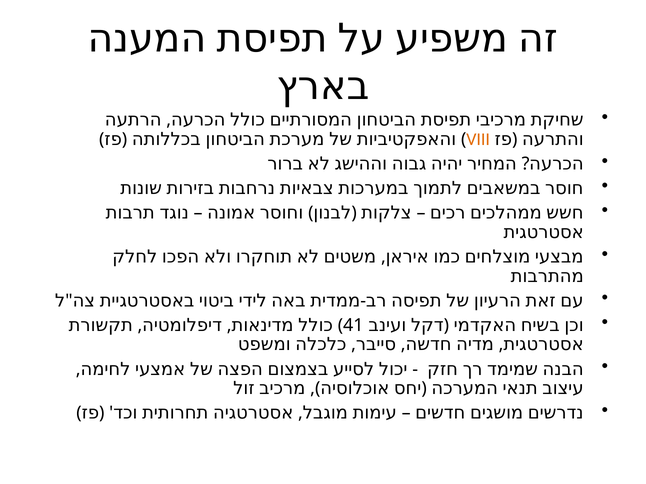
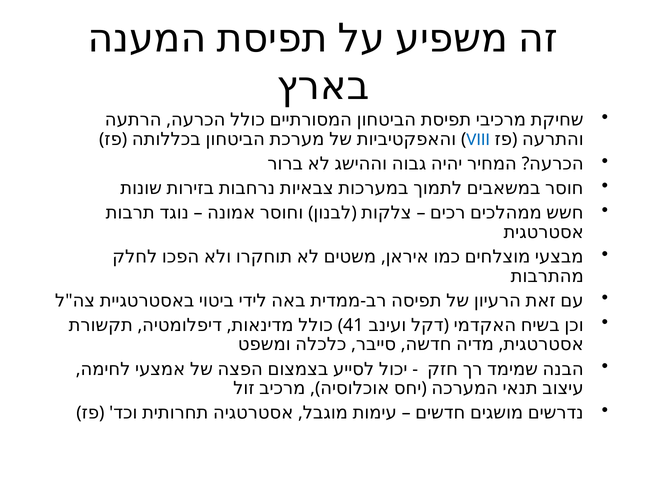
VIII colour: orange -> blue
